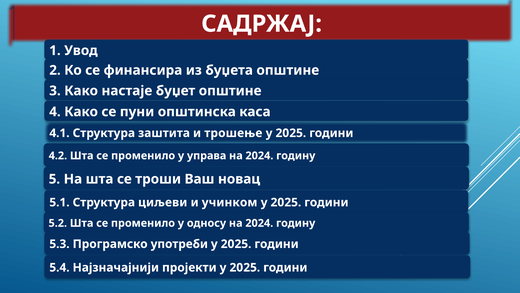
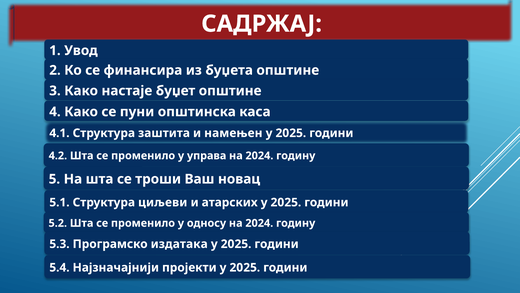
трошење: трошење -> намењен
учинком: учинком -> атарских
употреби: употреби -> издатака
